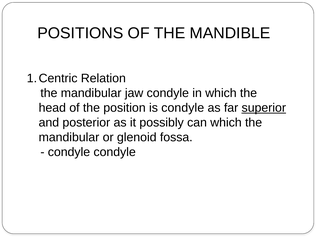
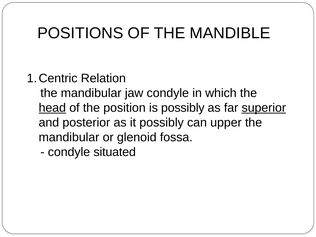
head underline: none -> present
is condyle: condyle -> possibly
can which: which -> upper
condyle condyle: condyle -> situated
